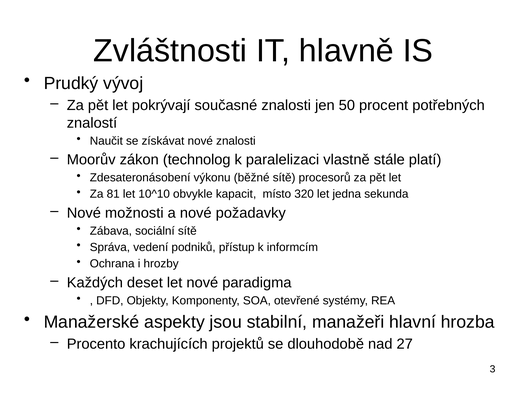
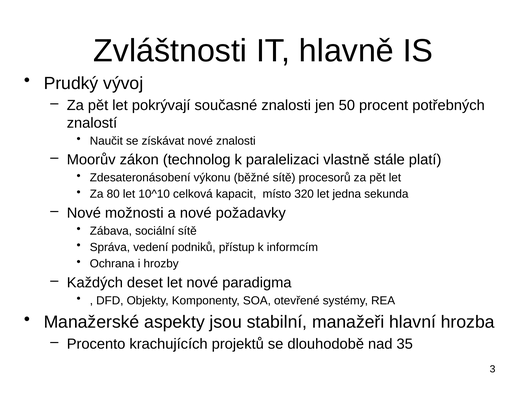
81: 81 -> 80
obvykle: obvykle -> celková
27: 27 -> 35
